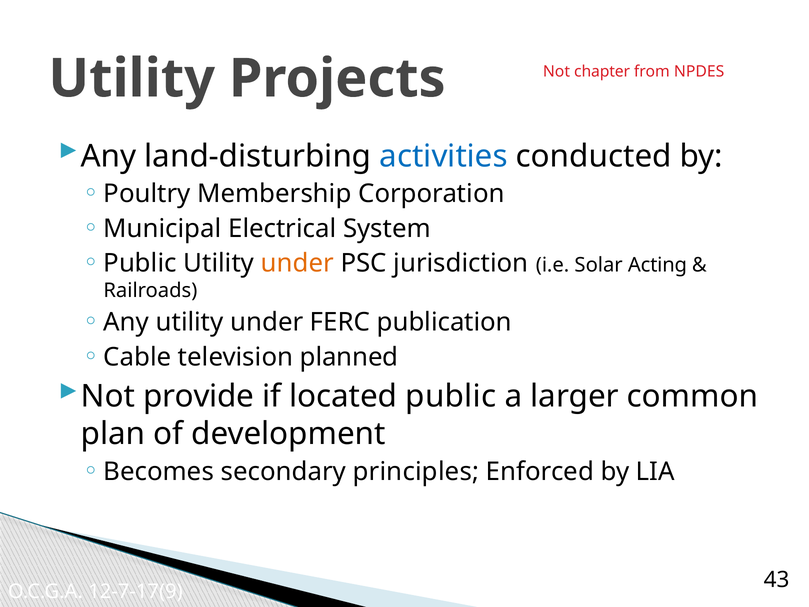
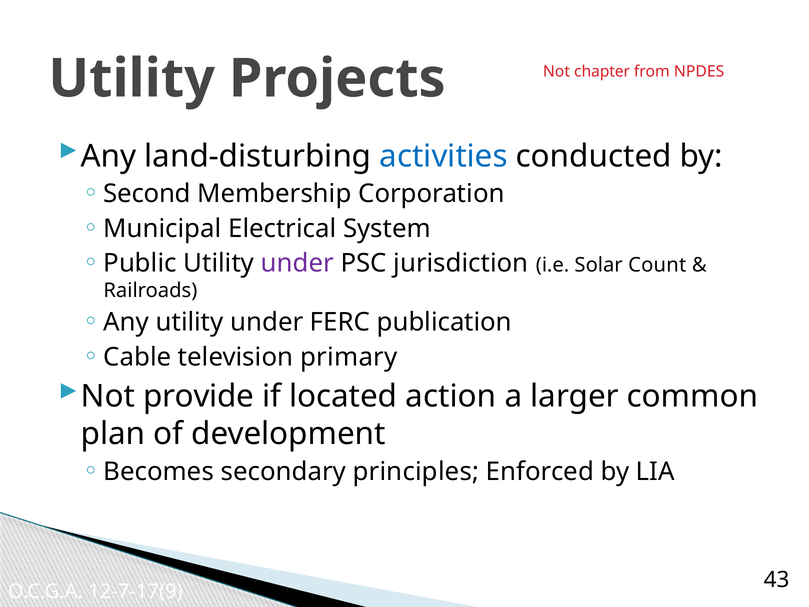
Poultry: Poultry -> Second
under at (297, 263) colour: orange -> purple
Acting: Acting -> Count
planned: planned -> primary
located public: public -> action
